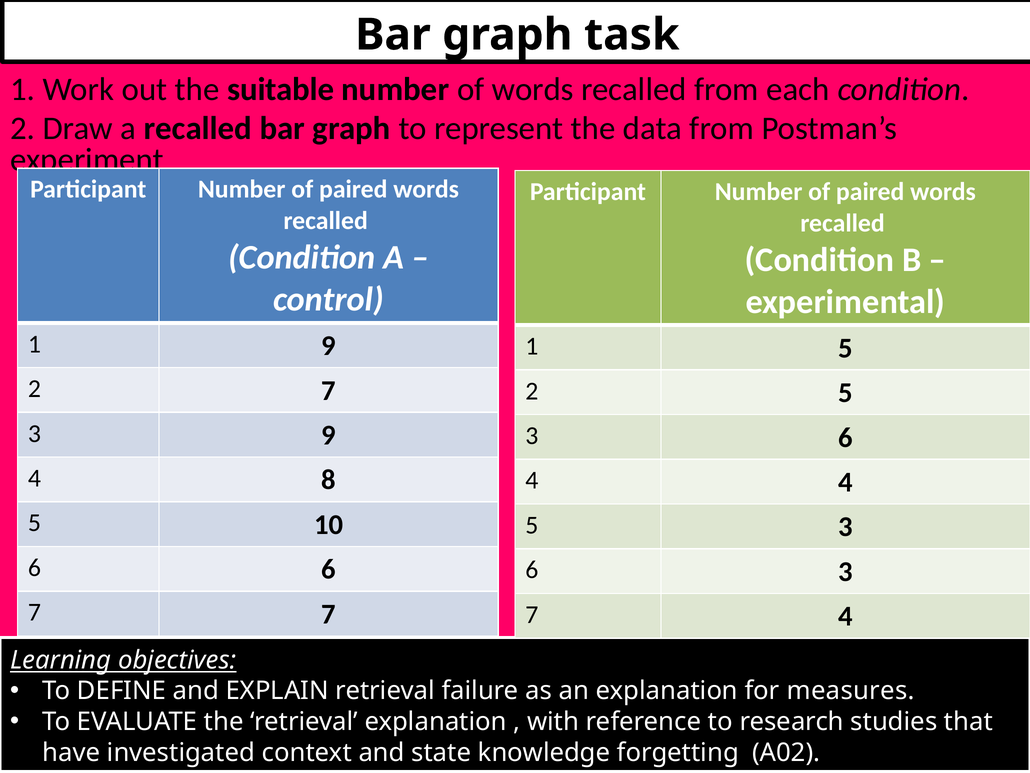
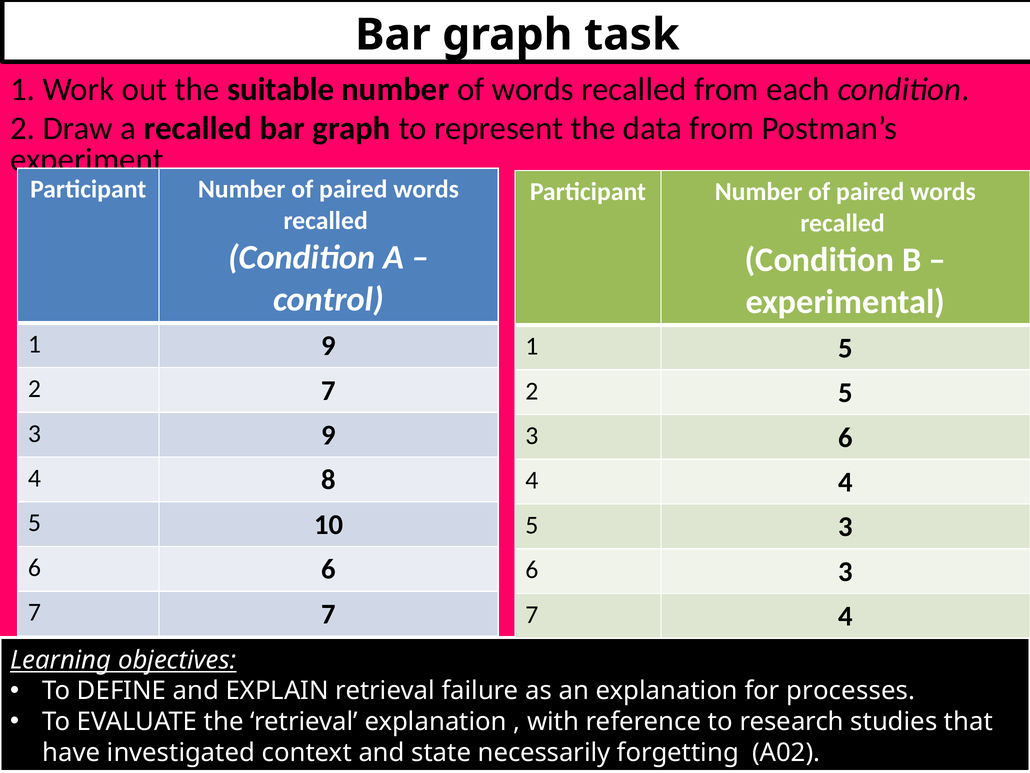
measures: measures -> processes
knowledge: knowledge -> necessarily
